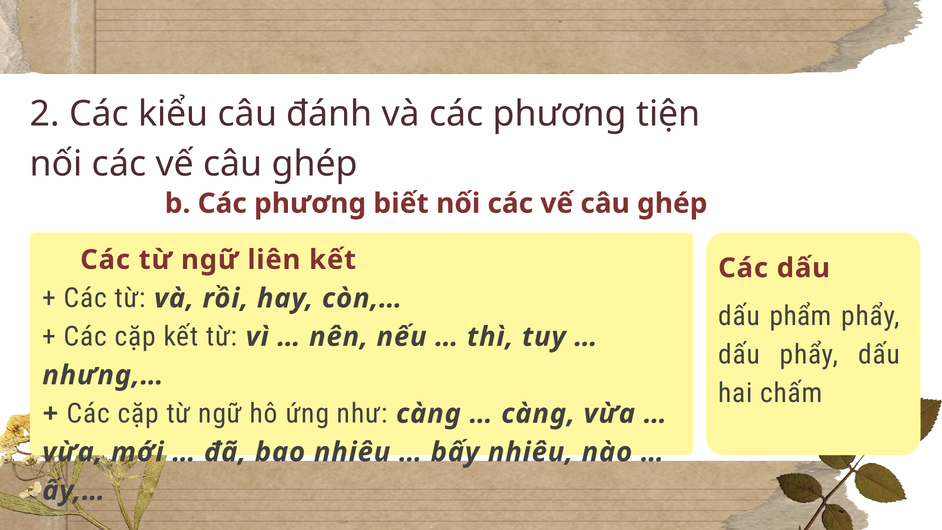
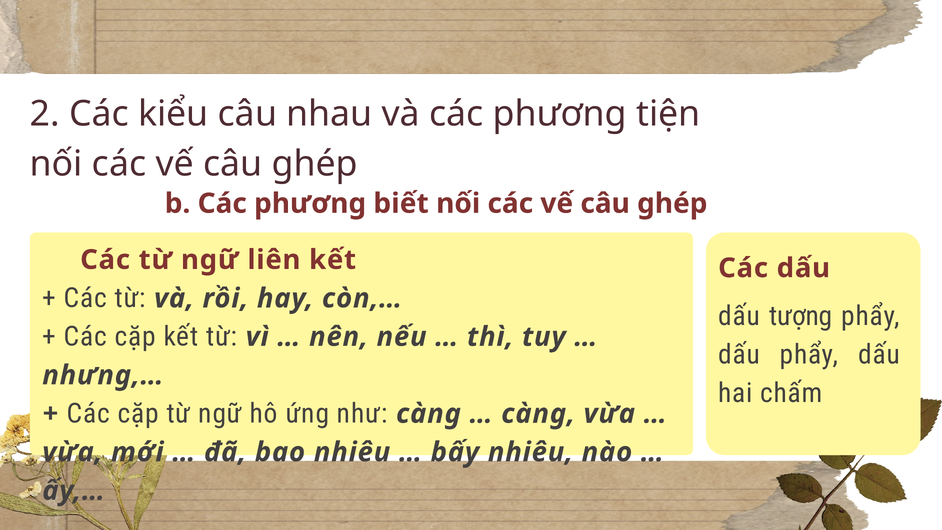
đánh: đánh -> nhau
phẩm: phẩm -> tượng
